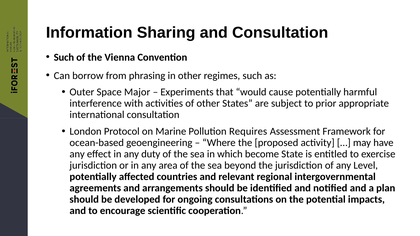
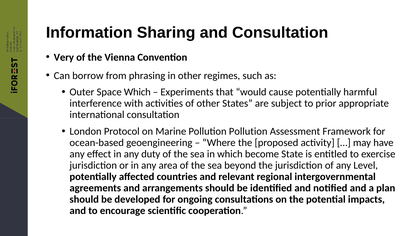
Such at (64, 57): Such -> Very
Space Major: Major -> Which
Pollution Requires: Requires -> Pollution
